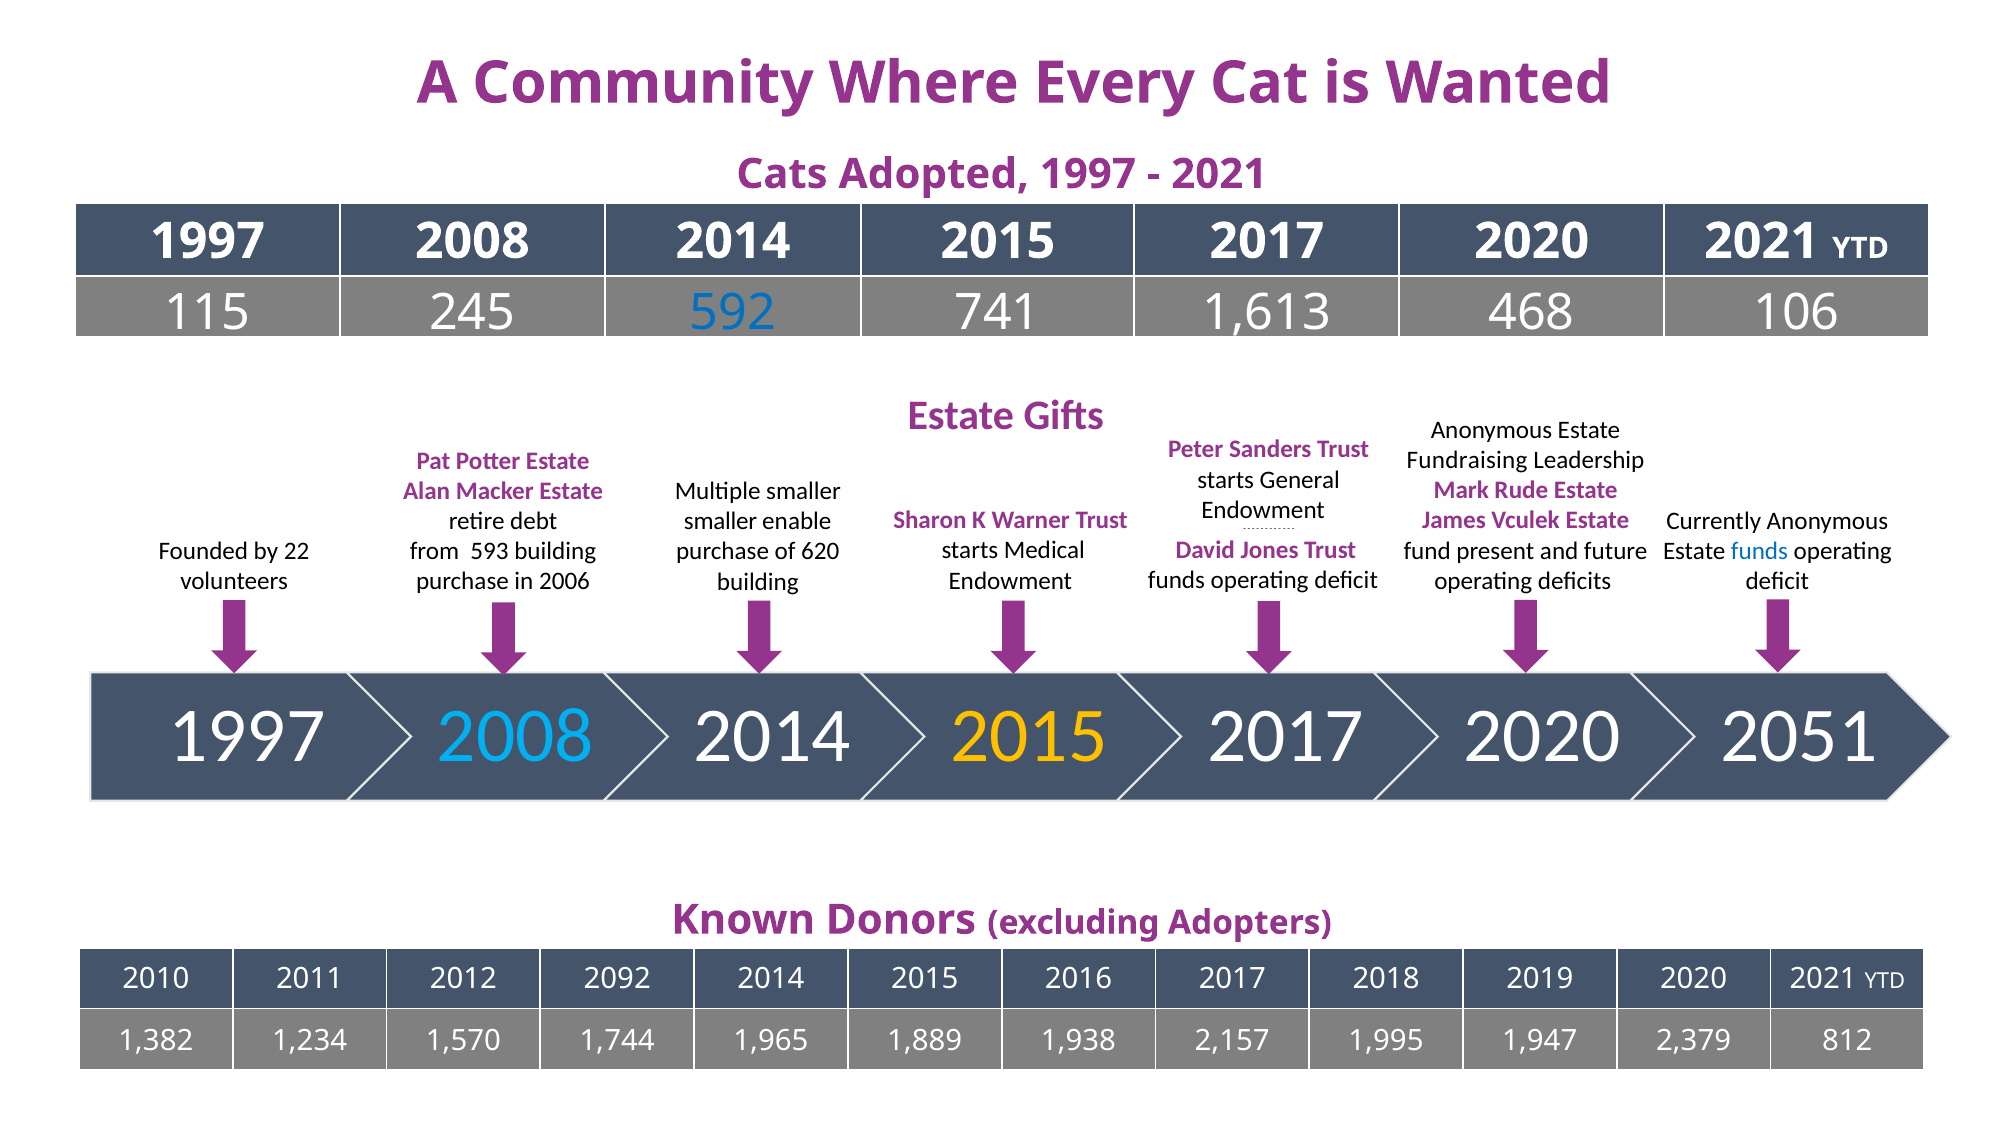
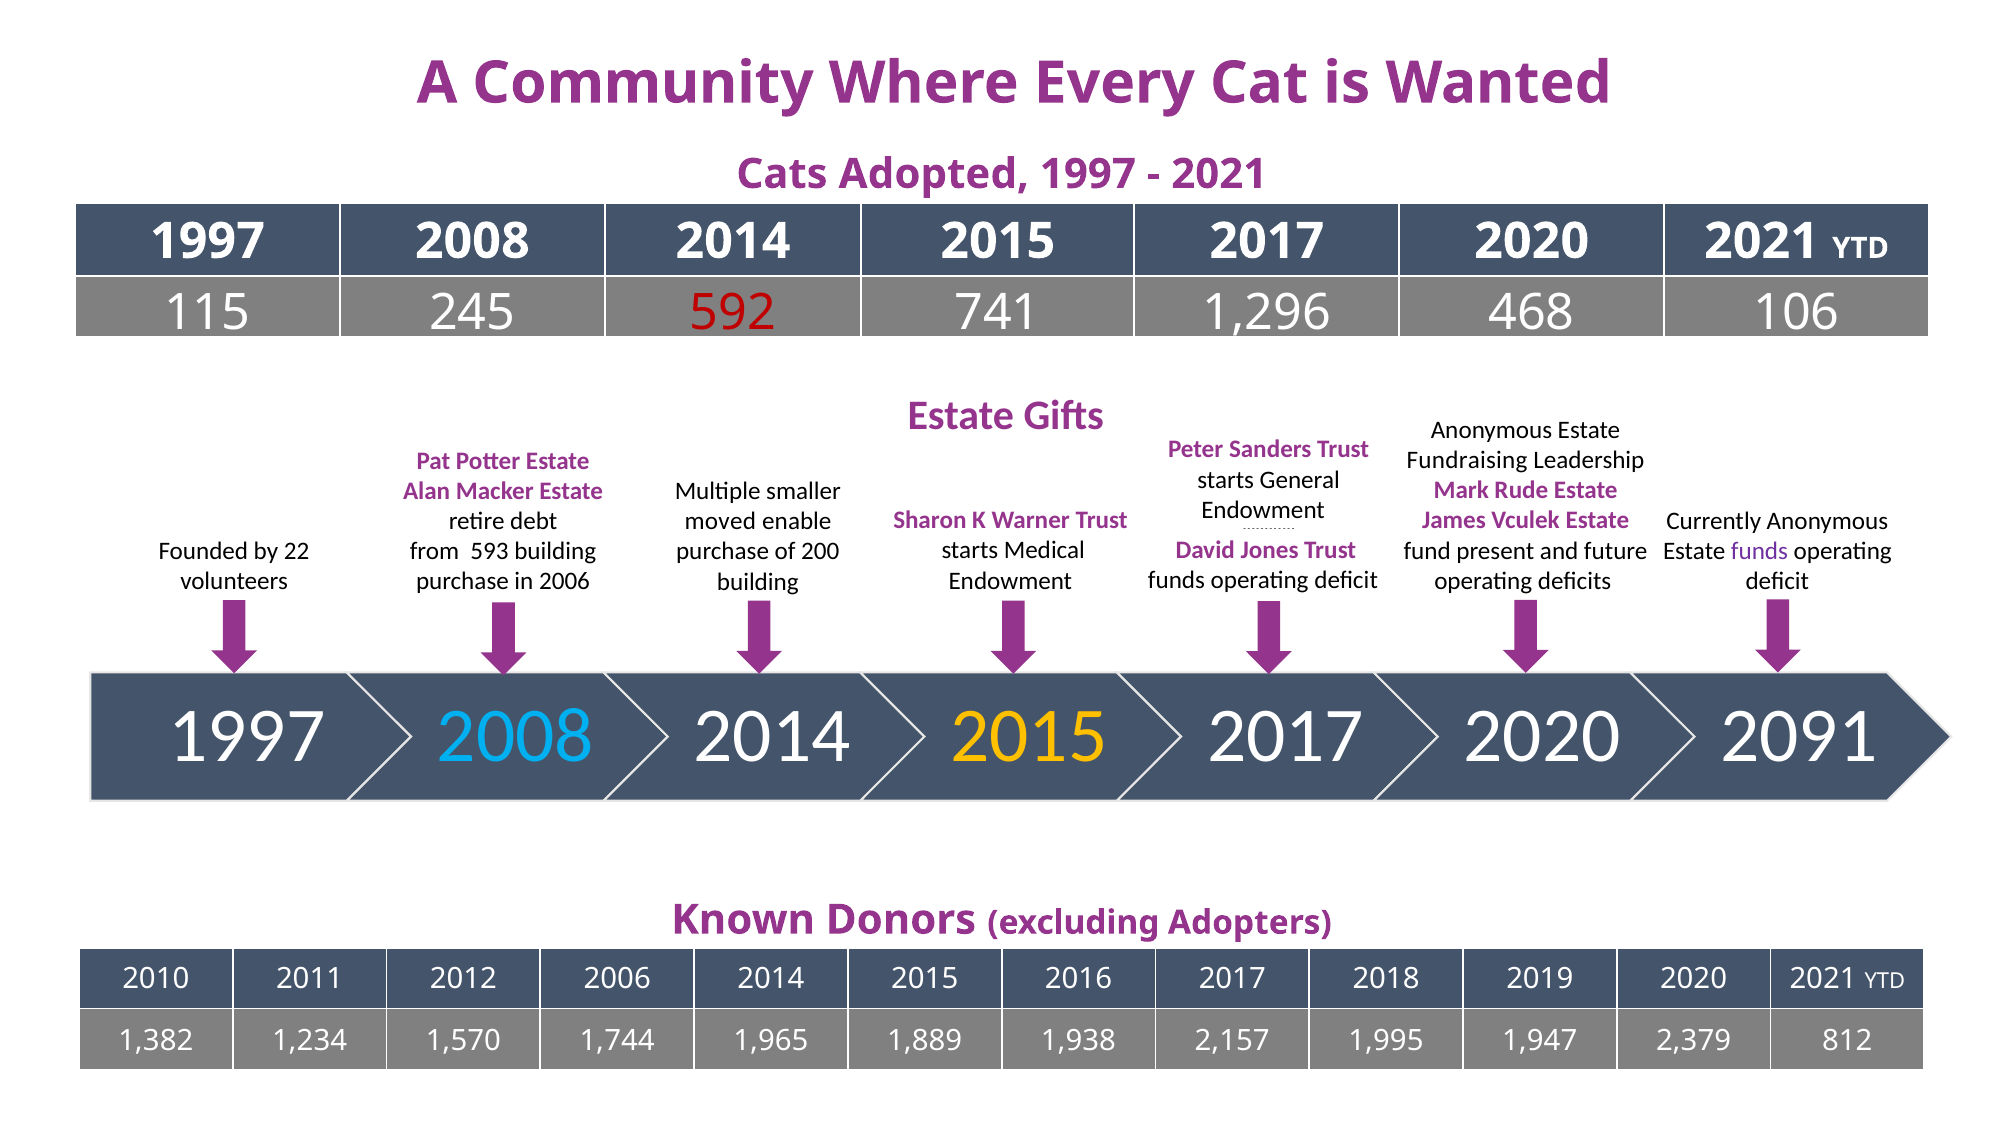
592 colour: blue -> red
1,613: 1,613 -> 1,296
smaller at (721, 522): smaller -> moved
funds at (1759, 551) colour: blue -> purple
620: 620 -> 200
2051: 2051 -> 2091
2012 2092: 2092 -> 2006
